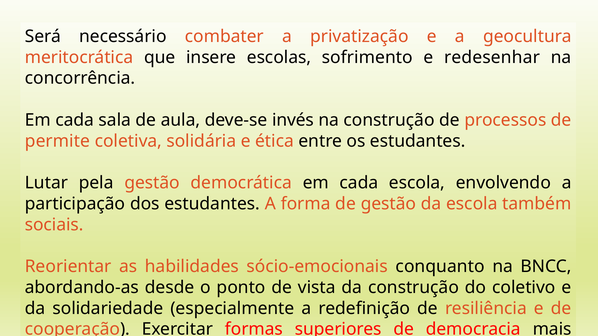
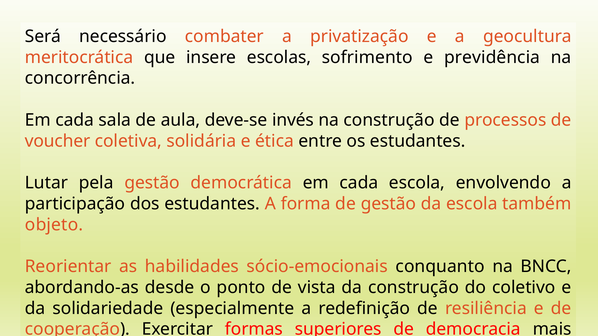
redesenhar: redesenhar -> previdência
permite: permite -> voucher
sociais: sociais -> objeto
